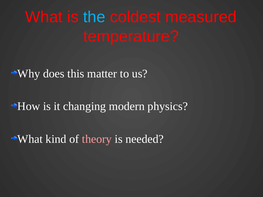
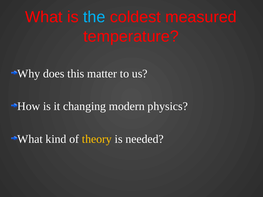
theory colour: pink -> yellow
